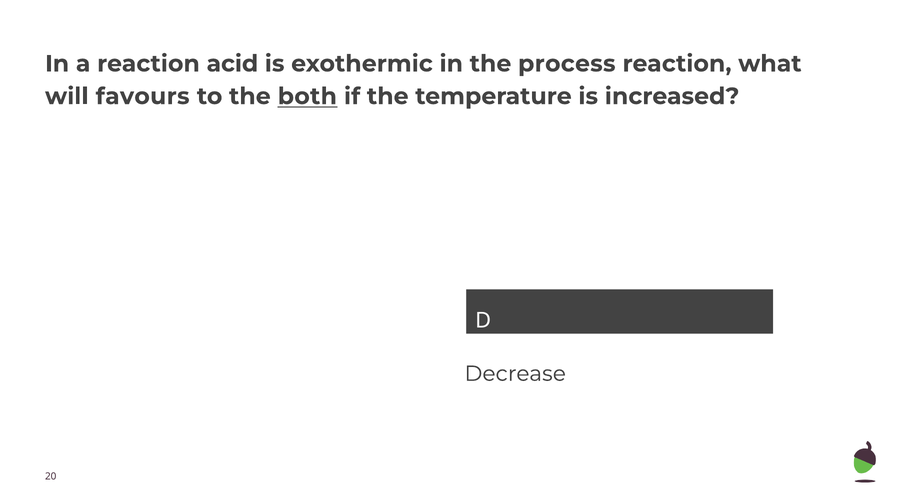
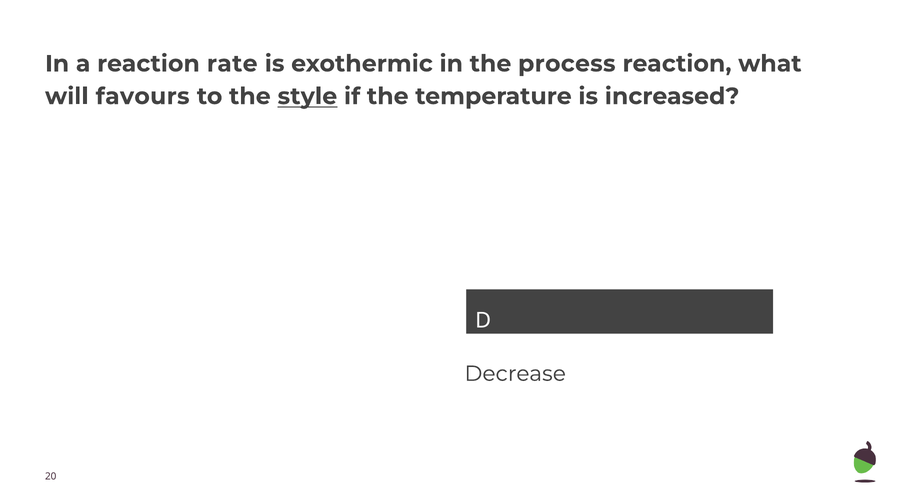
acid: acid -> rate
both: both -> style
